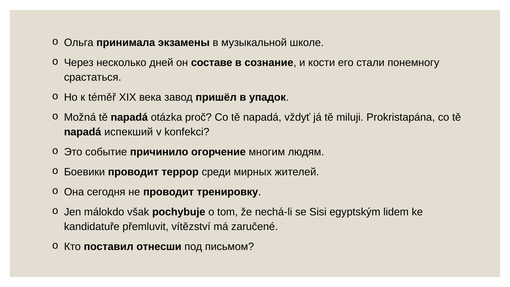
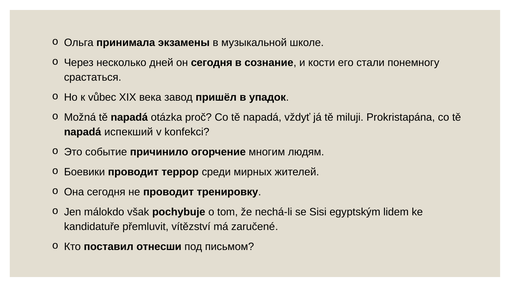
он составе: составе -> сегодня
téměř: téměř -> vůbec
